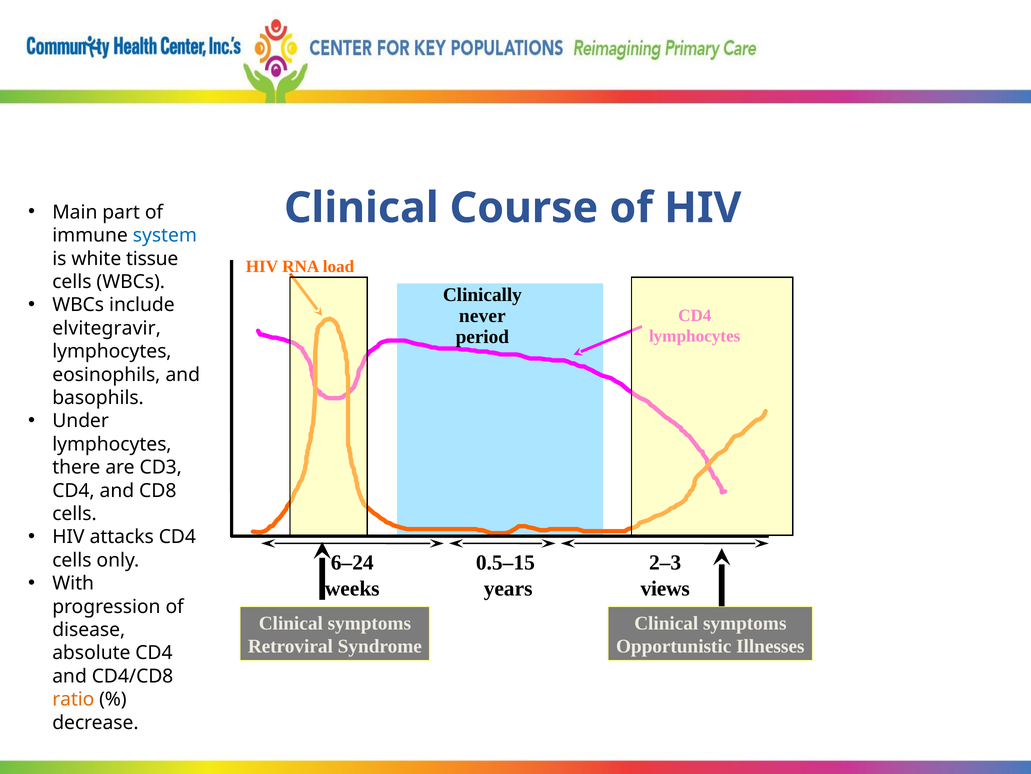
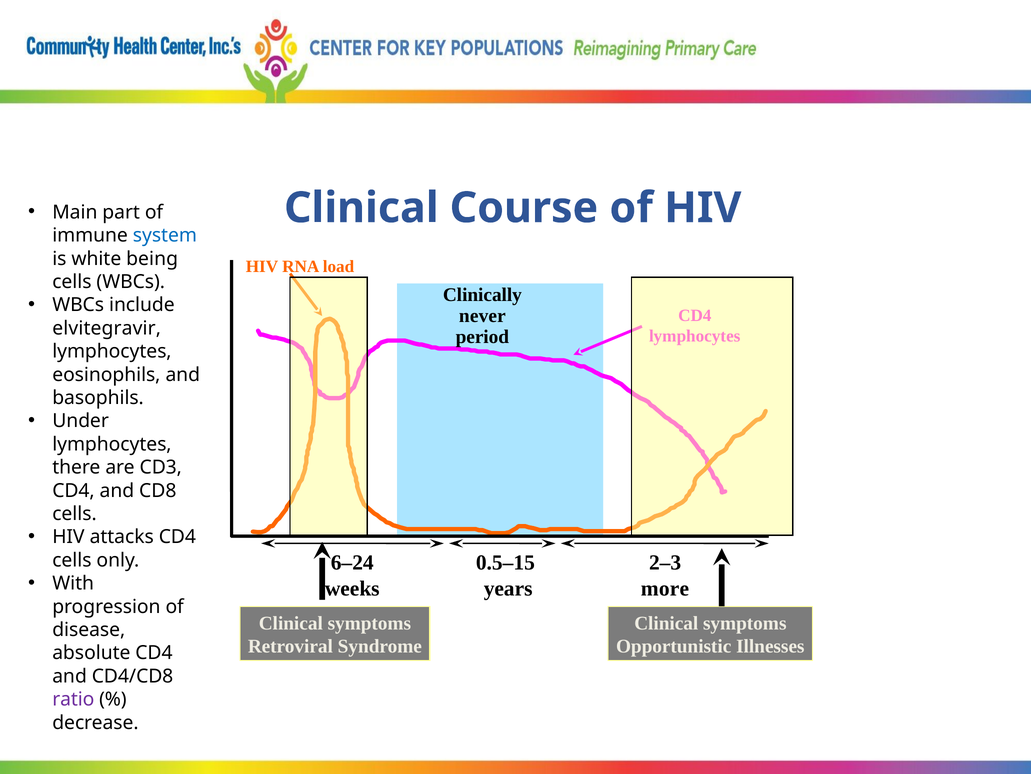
tissue: tissue -> being
views: views -> more
ratio colour: orange -> purple
